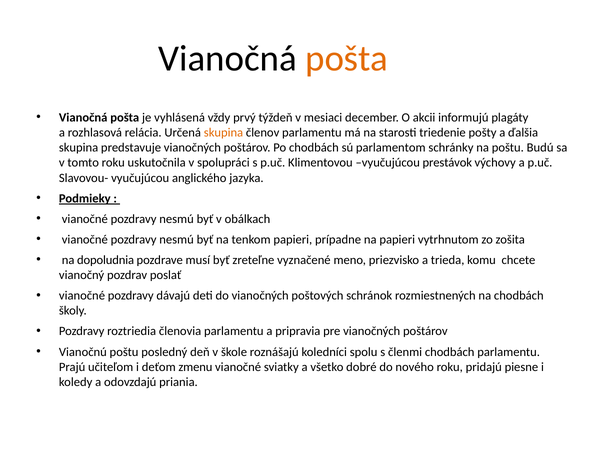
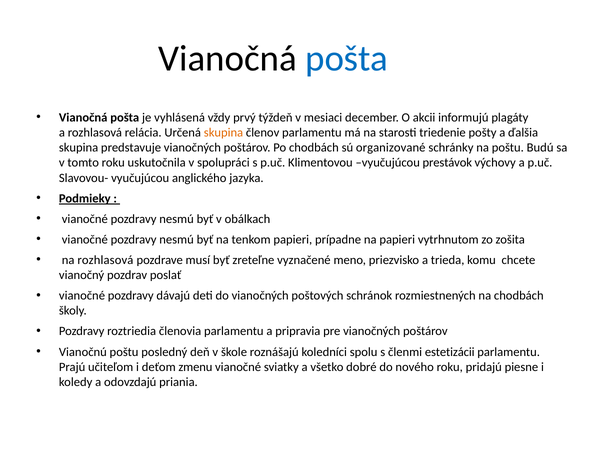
pošta at (347, 59) colour: orange -> blue
parlamentom: parlamentom -> organizované
na dopoludnia: dopoludnia -> rozhlasová
členmi chodbách: chodbách -> estetizácii
